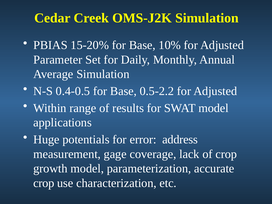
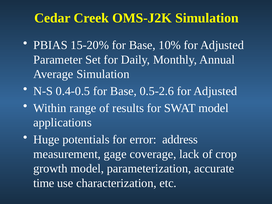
0.5-2.2: 0.5-2.2 -> 0.5-2.6
crop at (44, 183): crop -> time
